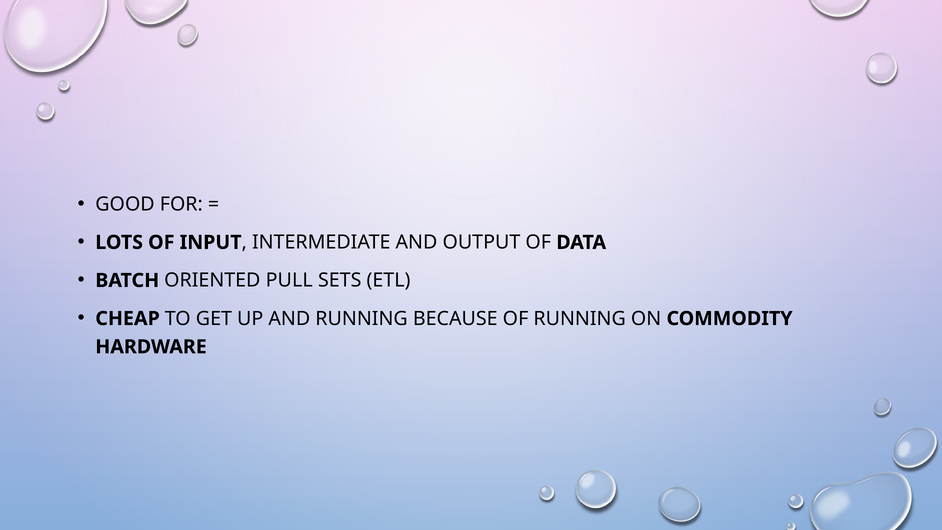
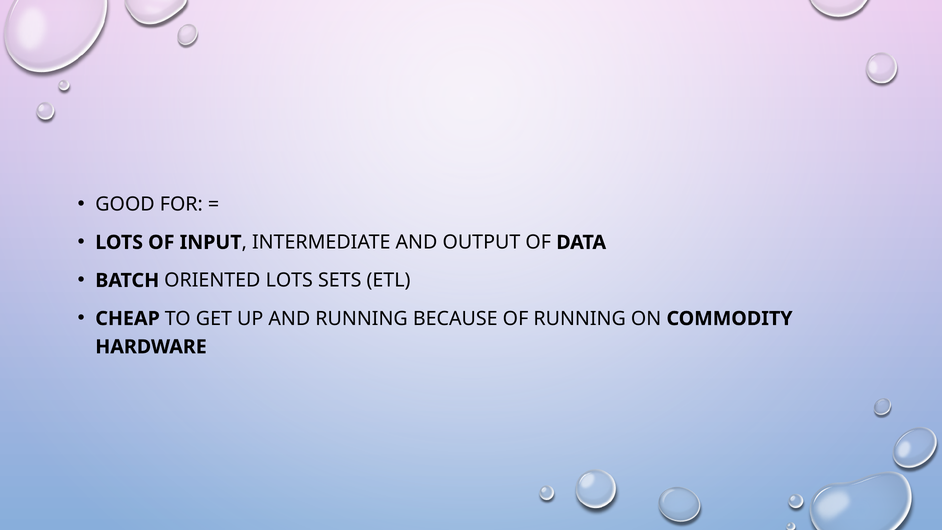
ORIENTED PULL: PULL -> LOTS
